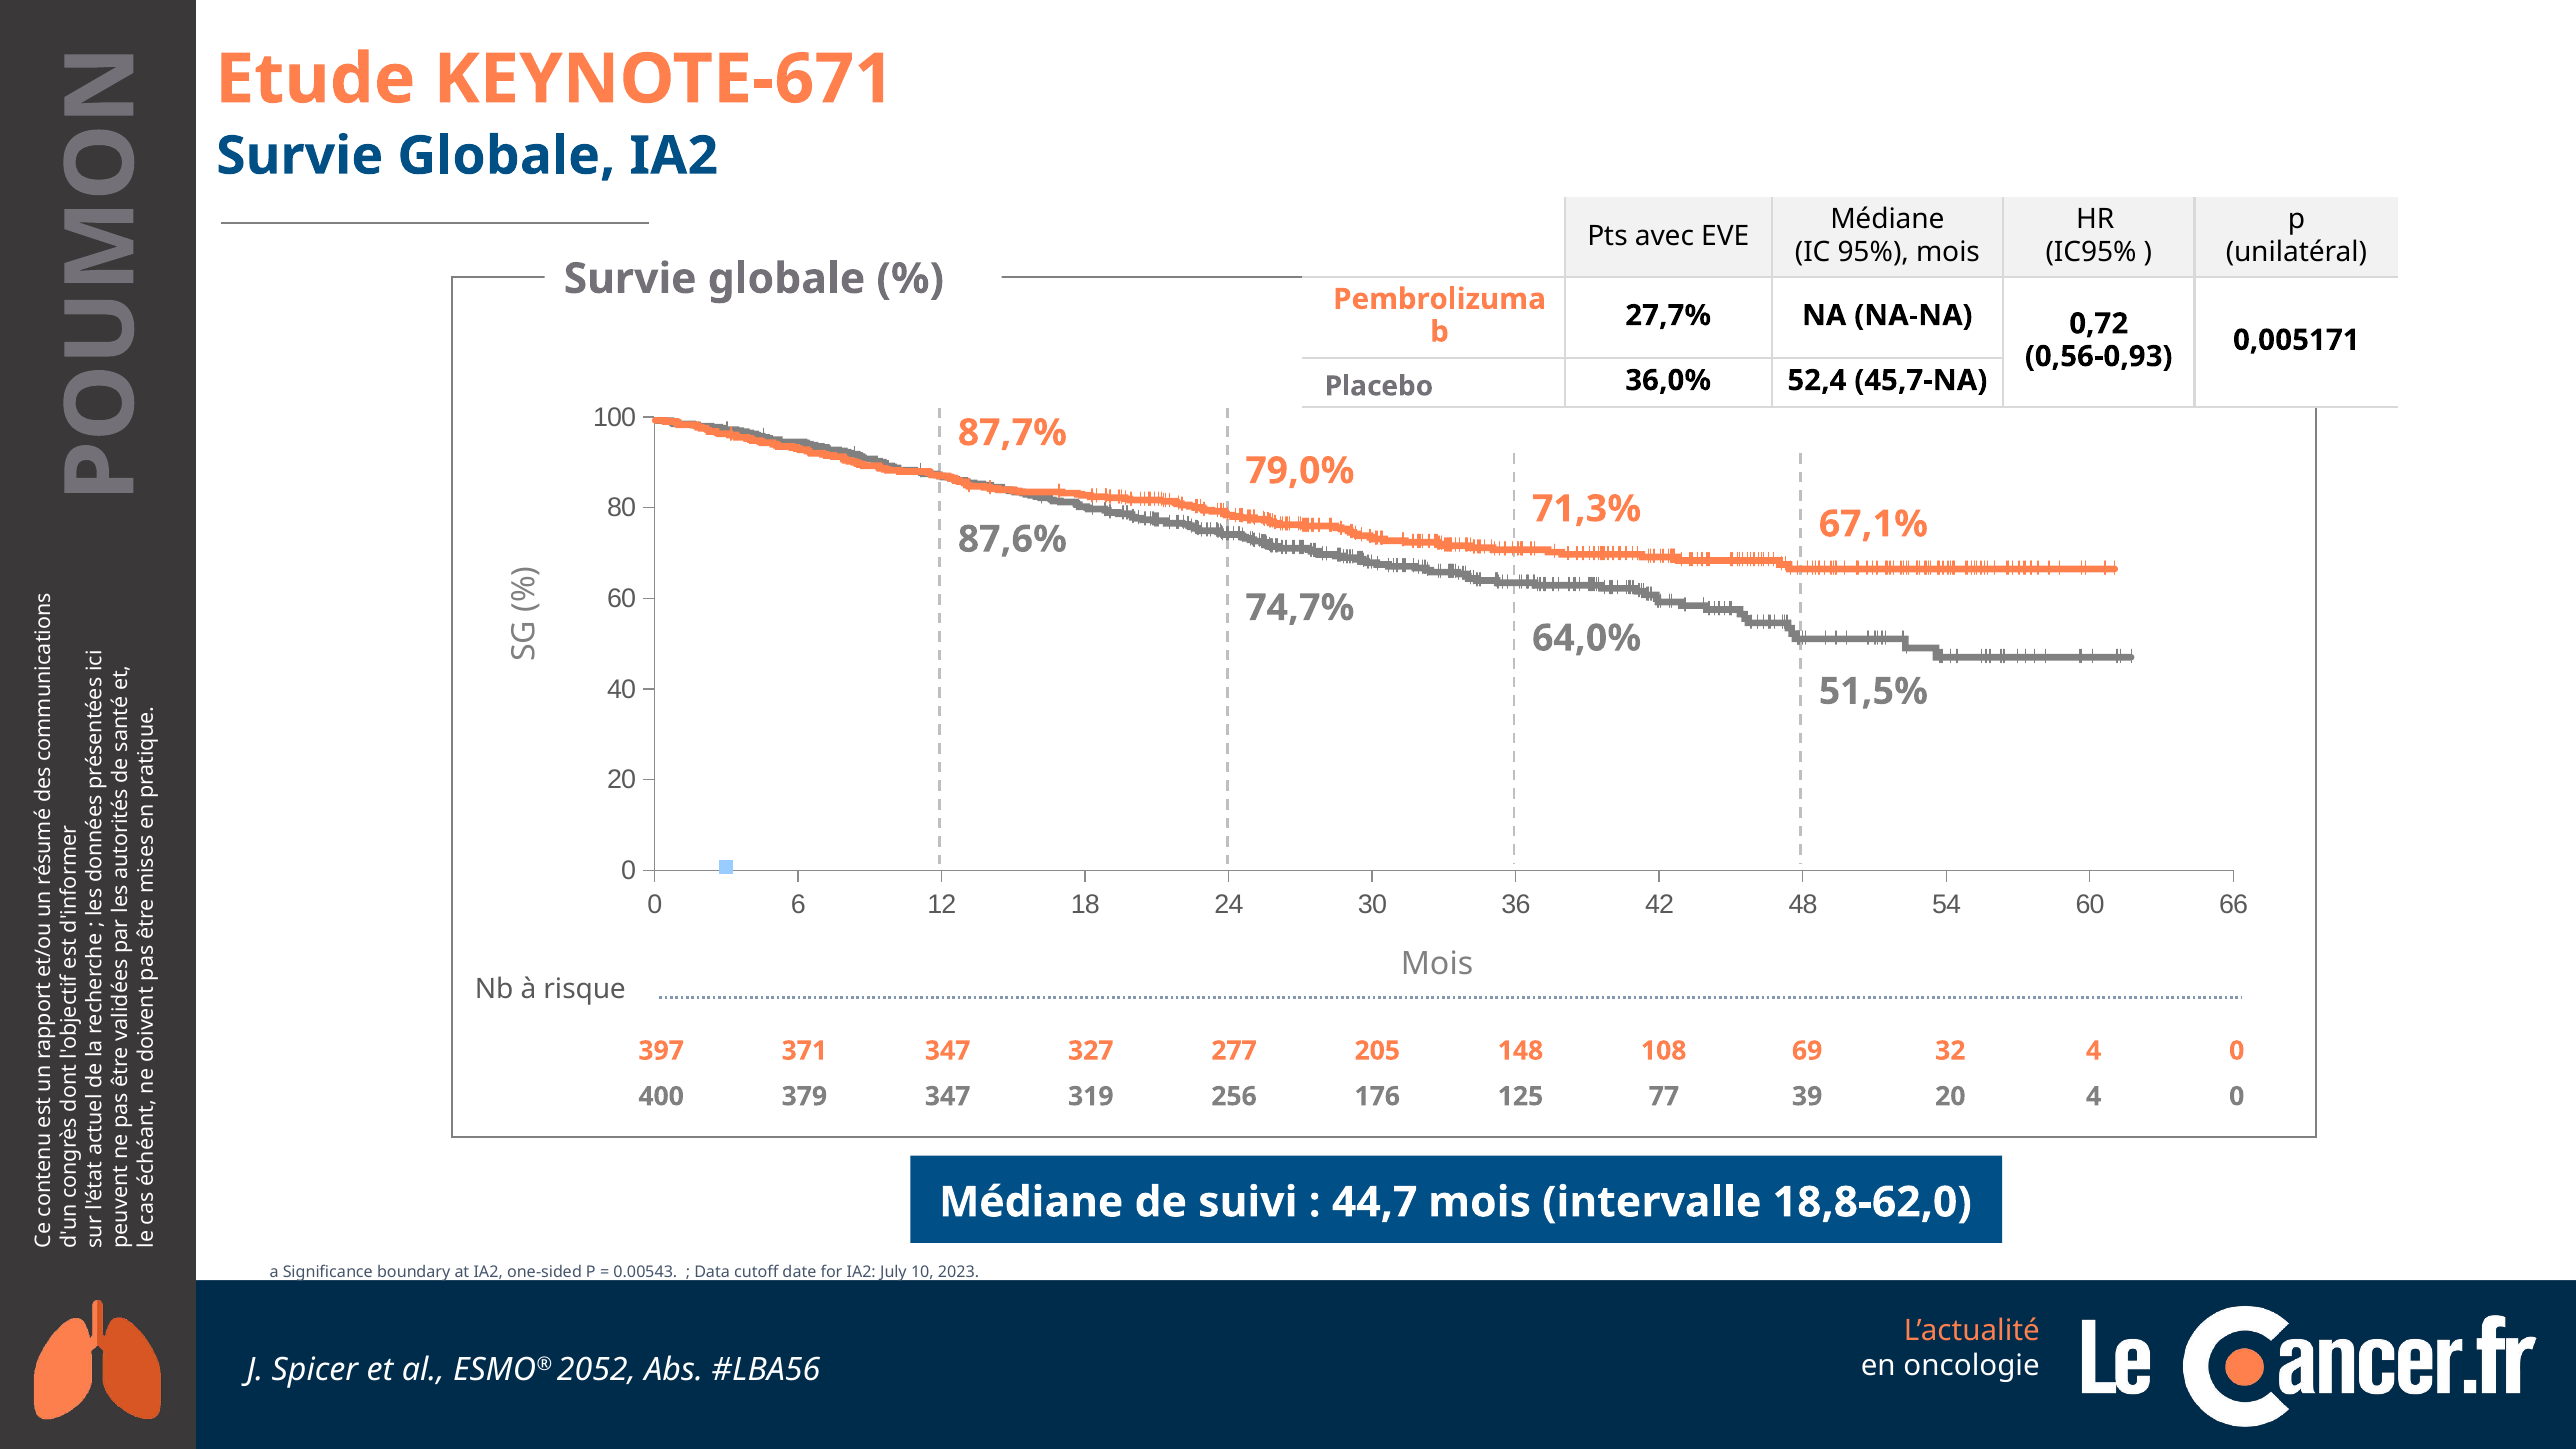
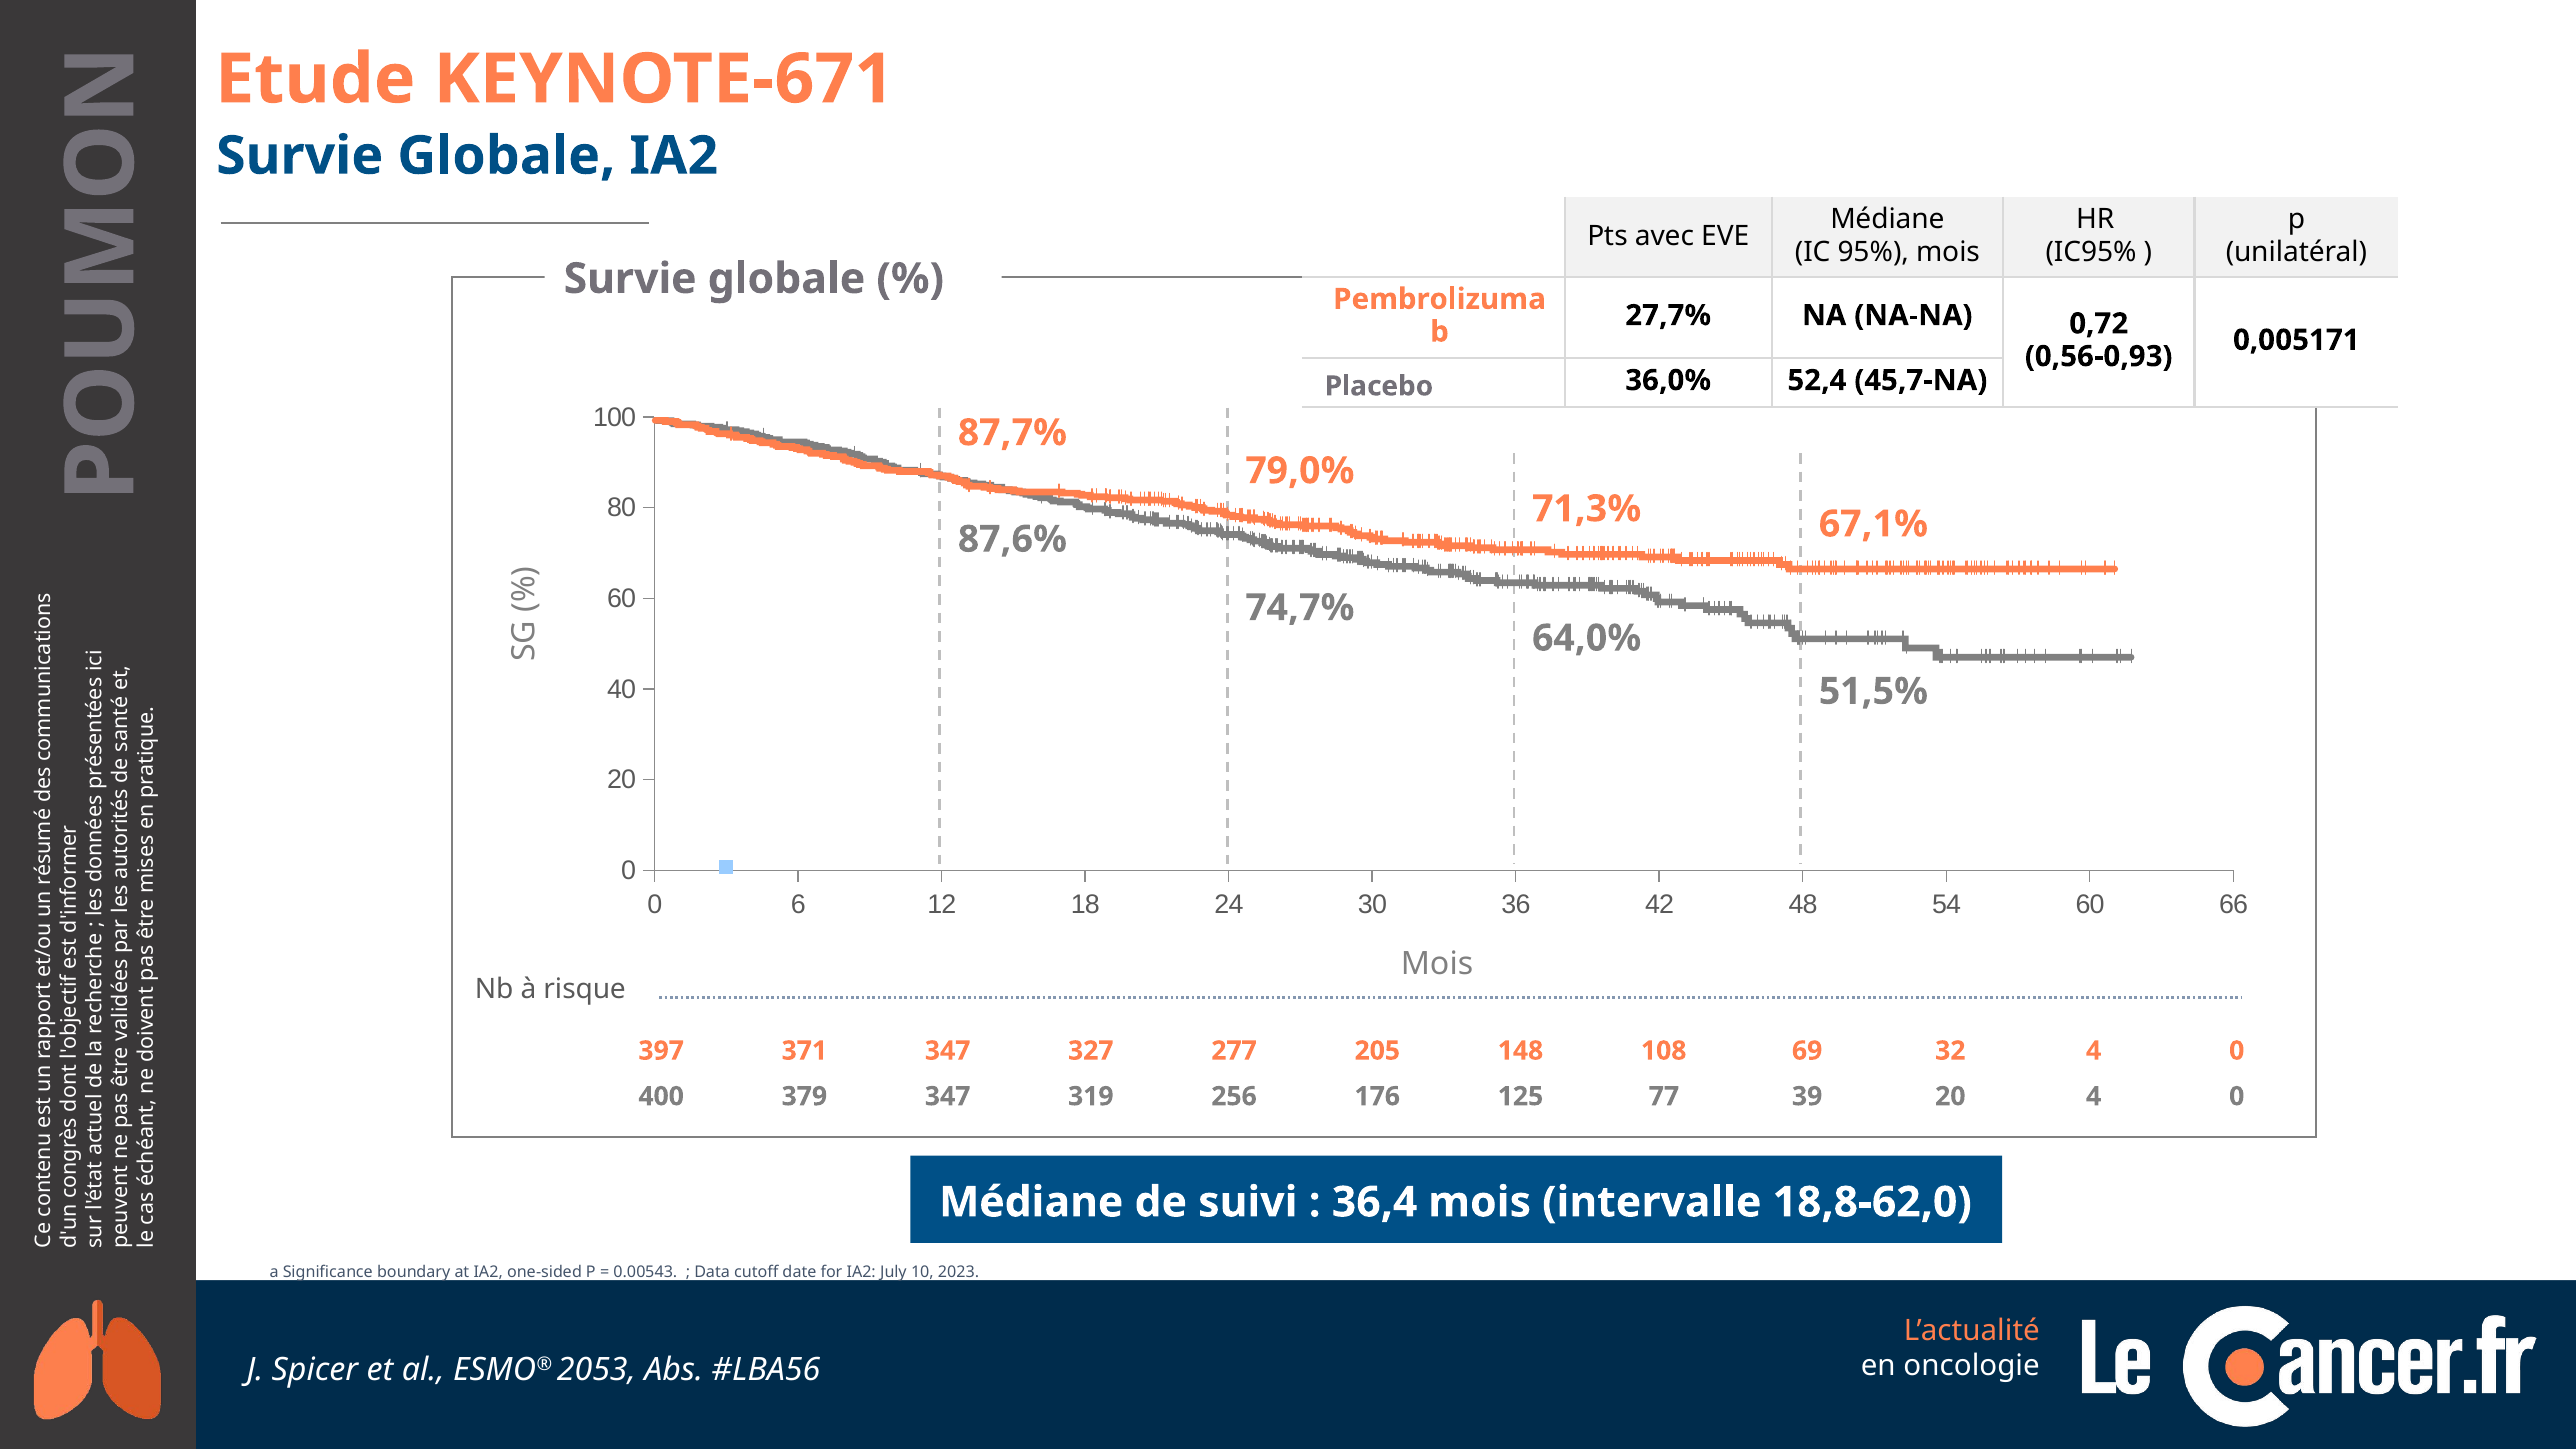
44,7: 44,7 -> 36,4
2052: 2052 -> 2053
